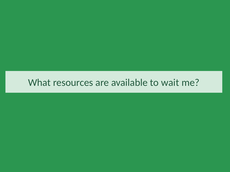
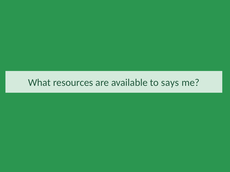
wait: wait -> says
